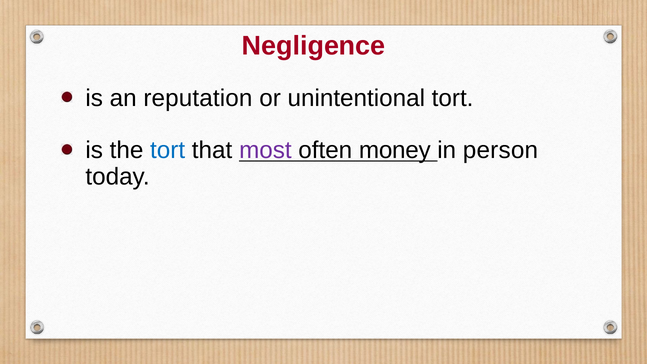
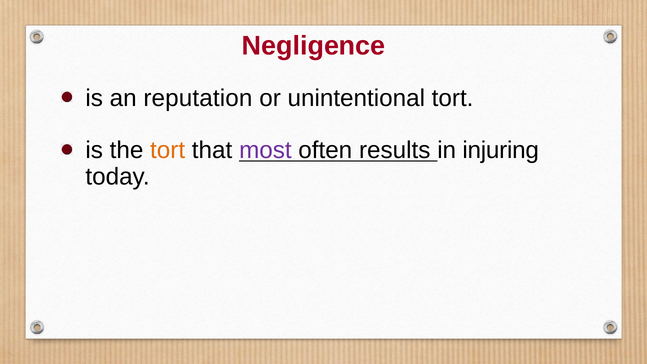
tort at (168, 150) colour: blue -> orange
money: money -> results
person: person -> injuring
